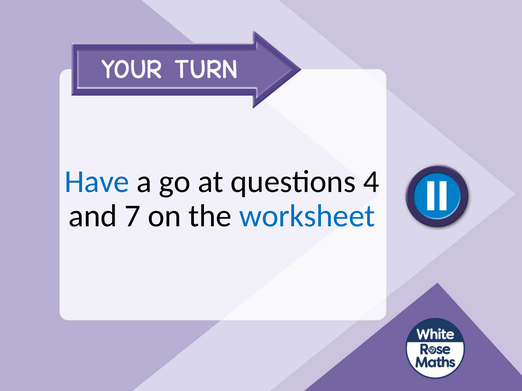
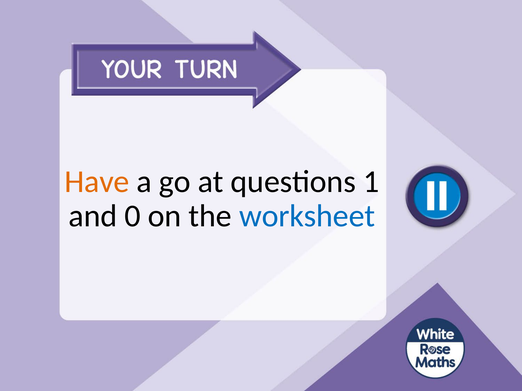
Have colour: blue -> orange
4: 4 -> 1
7: 7 -> 0
